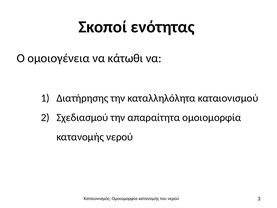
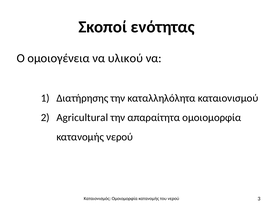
κάτωθι: κάτωθι -> υλικού
Σχεδιασμού: Σχεδιασμού -> Agricultural
